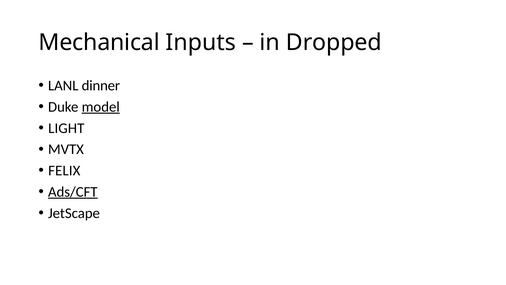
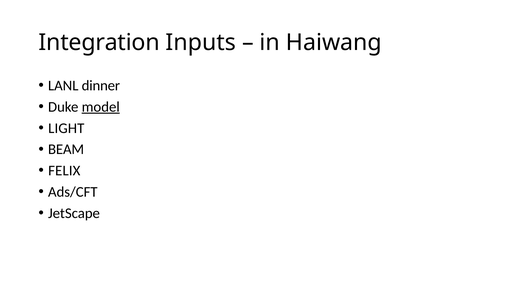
Mechanical: Mechanical -> Integration
Dropped: Dropped -> Haiwang
MVTX: MVTX -> BEAM
Ads/CFT underline: present -> none
